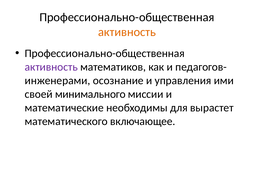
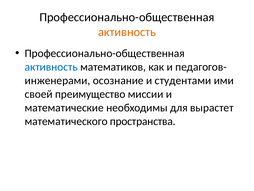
активность at (51, 67) colour: purple -> blue
управления: управления -> студентами
минимального: минимального -> преимущество
включающее: включающее -> пространства
